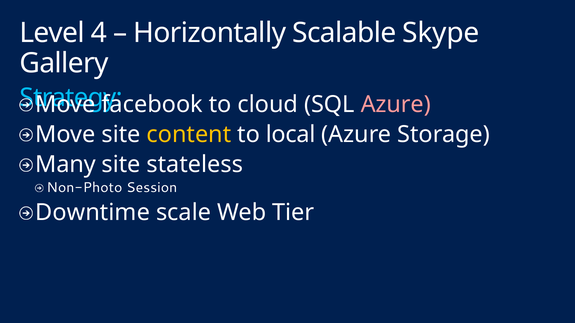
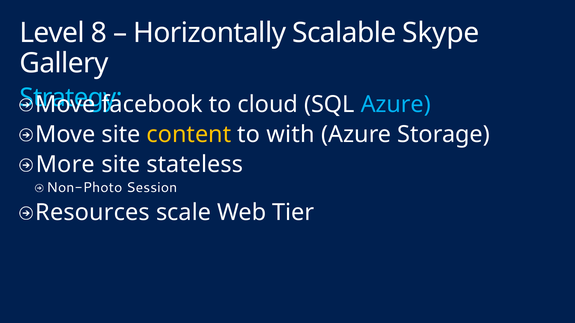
4: 4 -> 8
Azure at (396, 104) colour: pink -> light blue
local: local -> with
Many: Many -> More
Downtime: Downtime -> Resources
